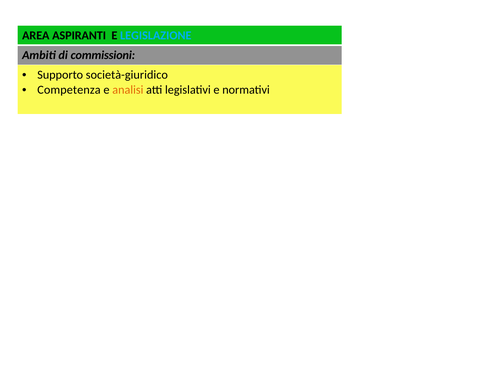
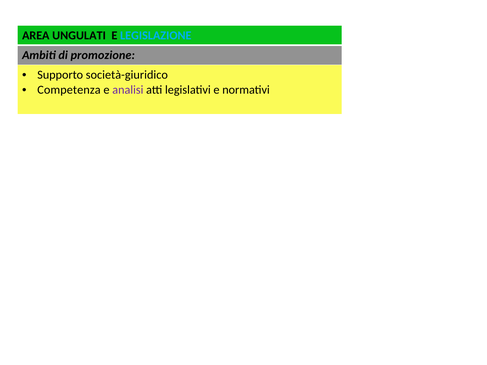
ASPIRANTI: ASPIRANTI -> UNGULATI
commissioni: commissioni -> promozione
analisi colour: orange -> purple
